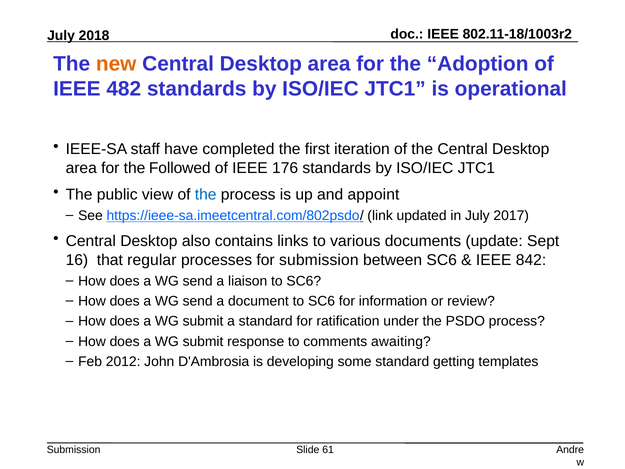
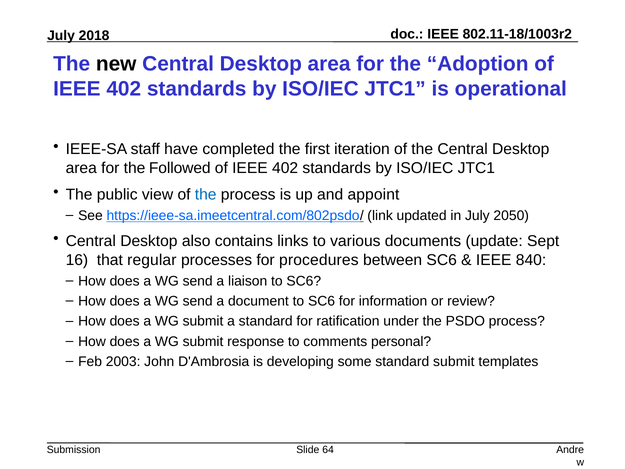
new colour: orange -> black
482 at (124, 89): 482 -> 402
176 at (285, 168): 176 -> 402
2017: 2017 -> 2050
for submission: submission -> procedures
842: 842 -> 840
awaiting: awaiting -> personal
2012: 2012 -> 2003
standard getting: getting -> submit
61: 61 -> 64
